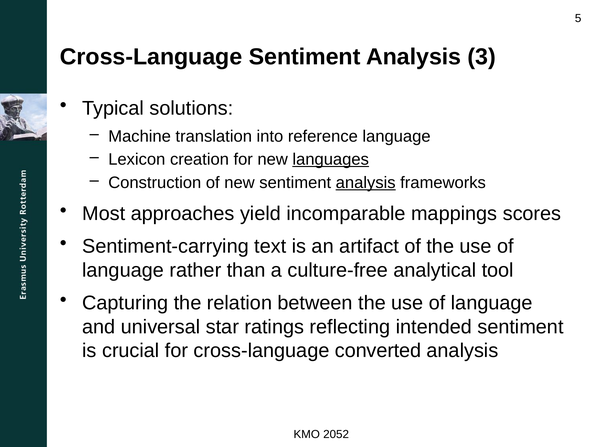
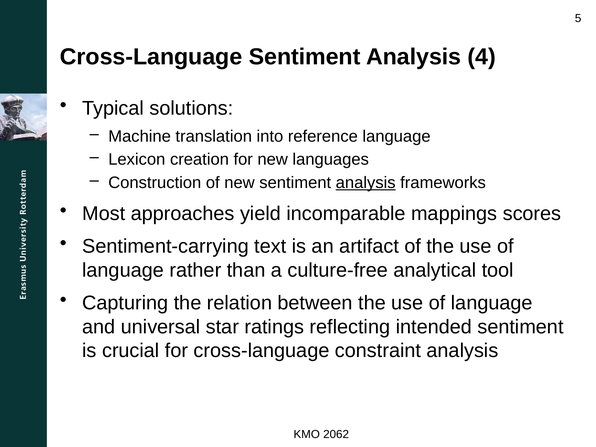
3: 3 -> 4
languages underline: present -> none
converted: converted -> constraint
2052: 2052 -> 2062
